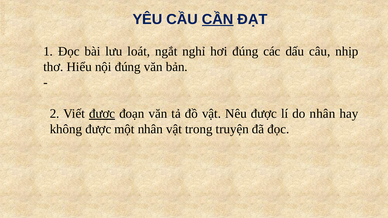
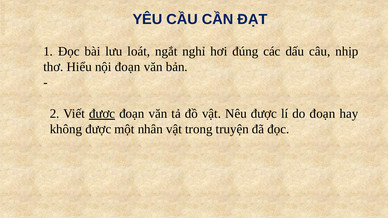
CẦN underline: present -> none
nội đúng: đúng -> đoạn
do nhân: nhân -> đoạn
